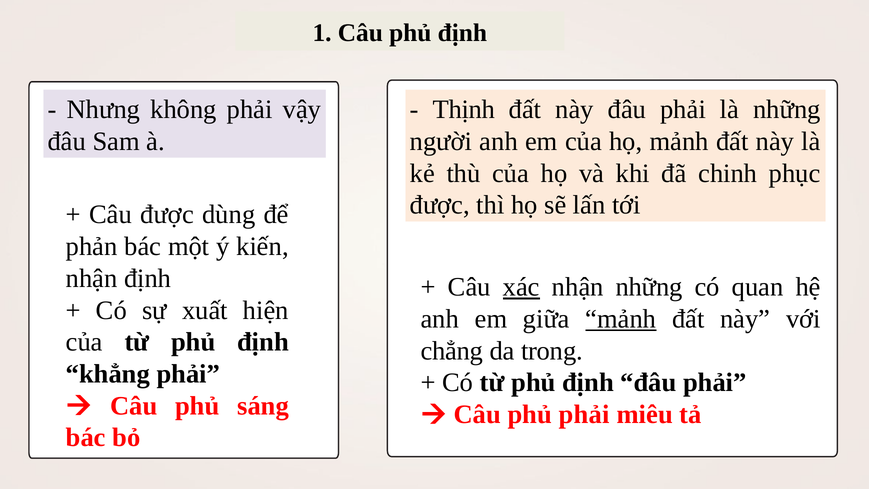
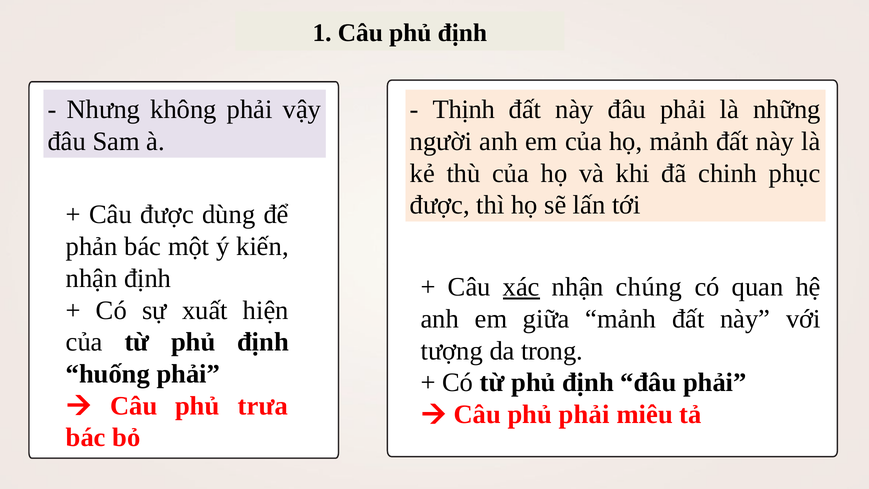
nhận những: những -> chúng
mảnh at (621, 319) underline: present -> none
chẳng: chẳng -> tượng
khẳng: khẳng -> huống
sáng: sáng -> trưa
